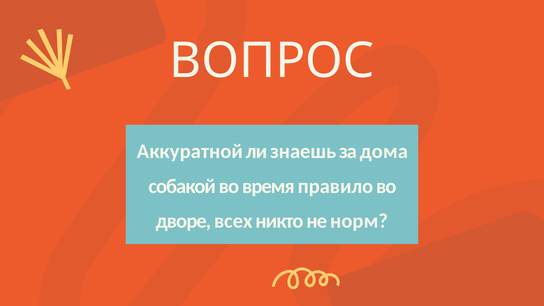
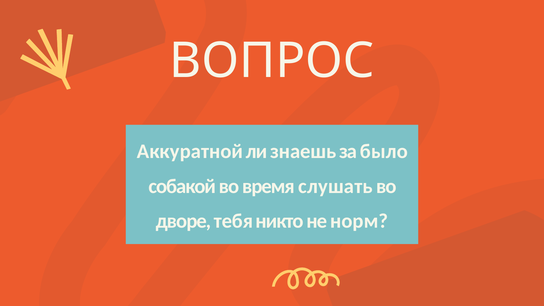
дома: дома -> было
правило: правило -> слушать
всех: всех -> тебя
